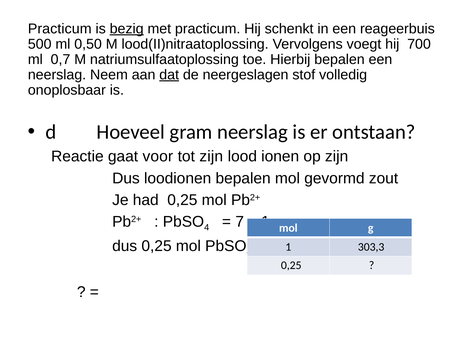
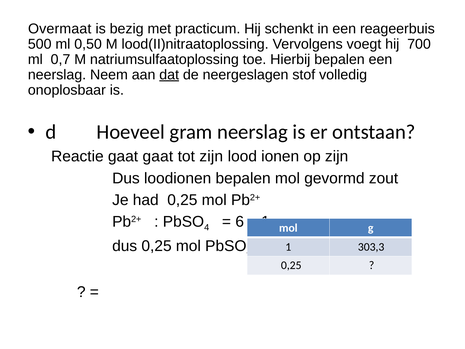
Practicum at (60, 29): Practicum -> Overmaat
bezig underline: present -> none
gaat voor: voor -> gaat
7: 7 -> 6
